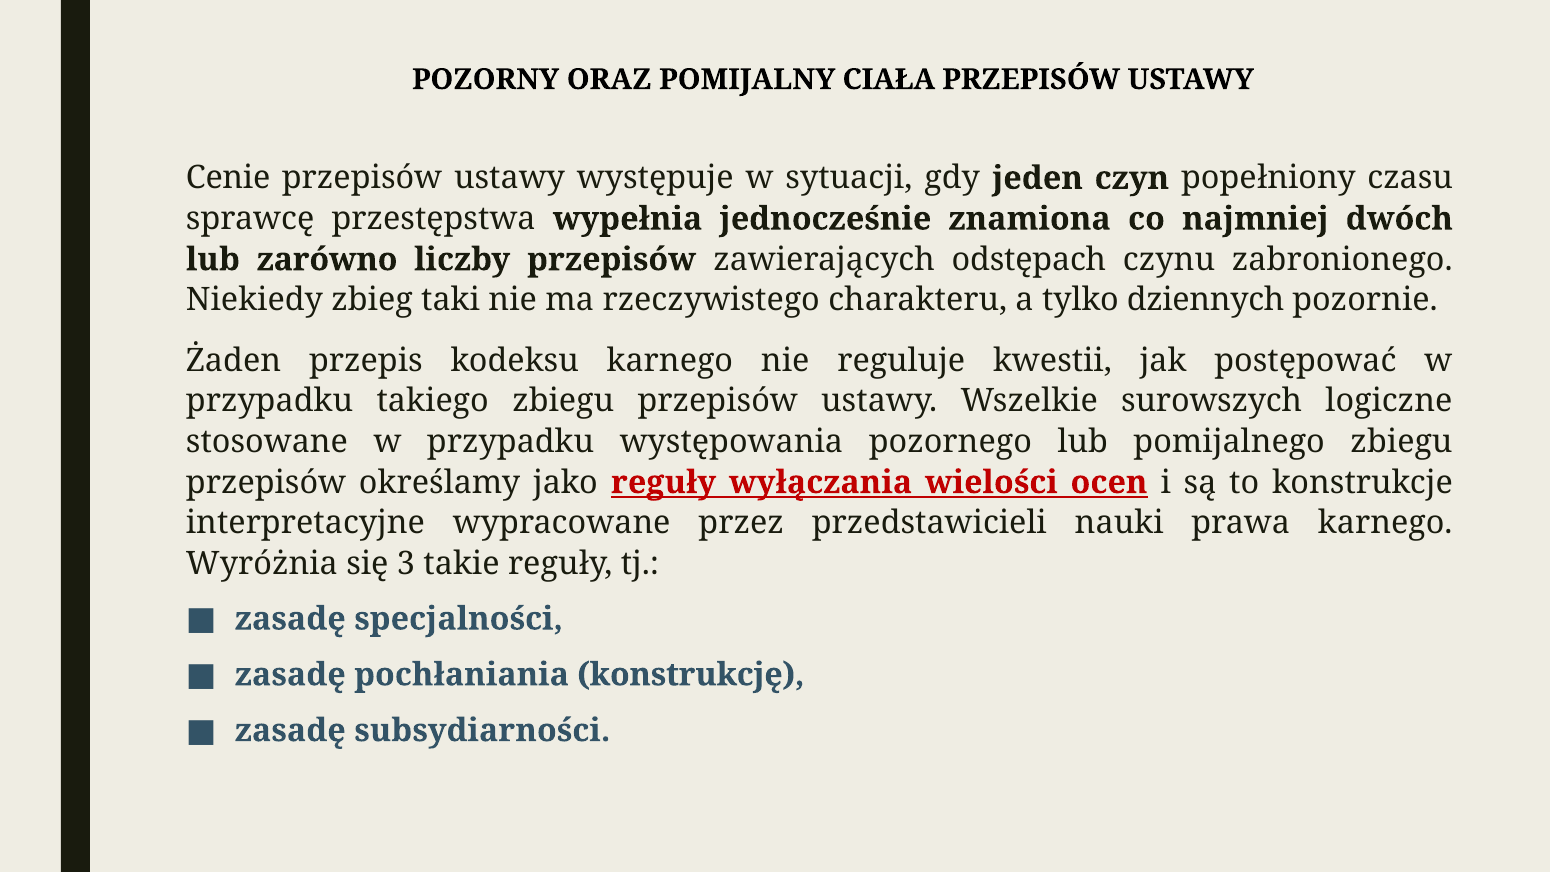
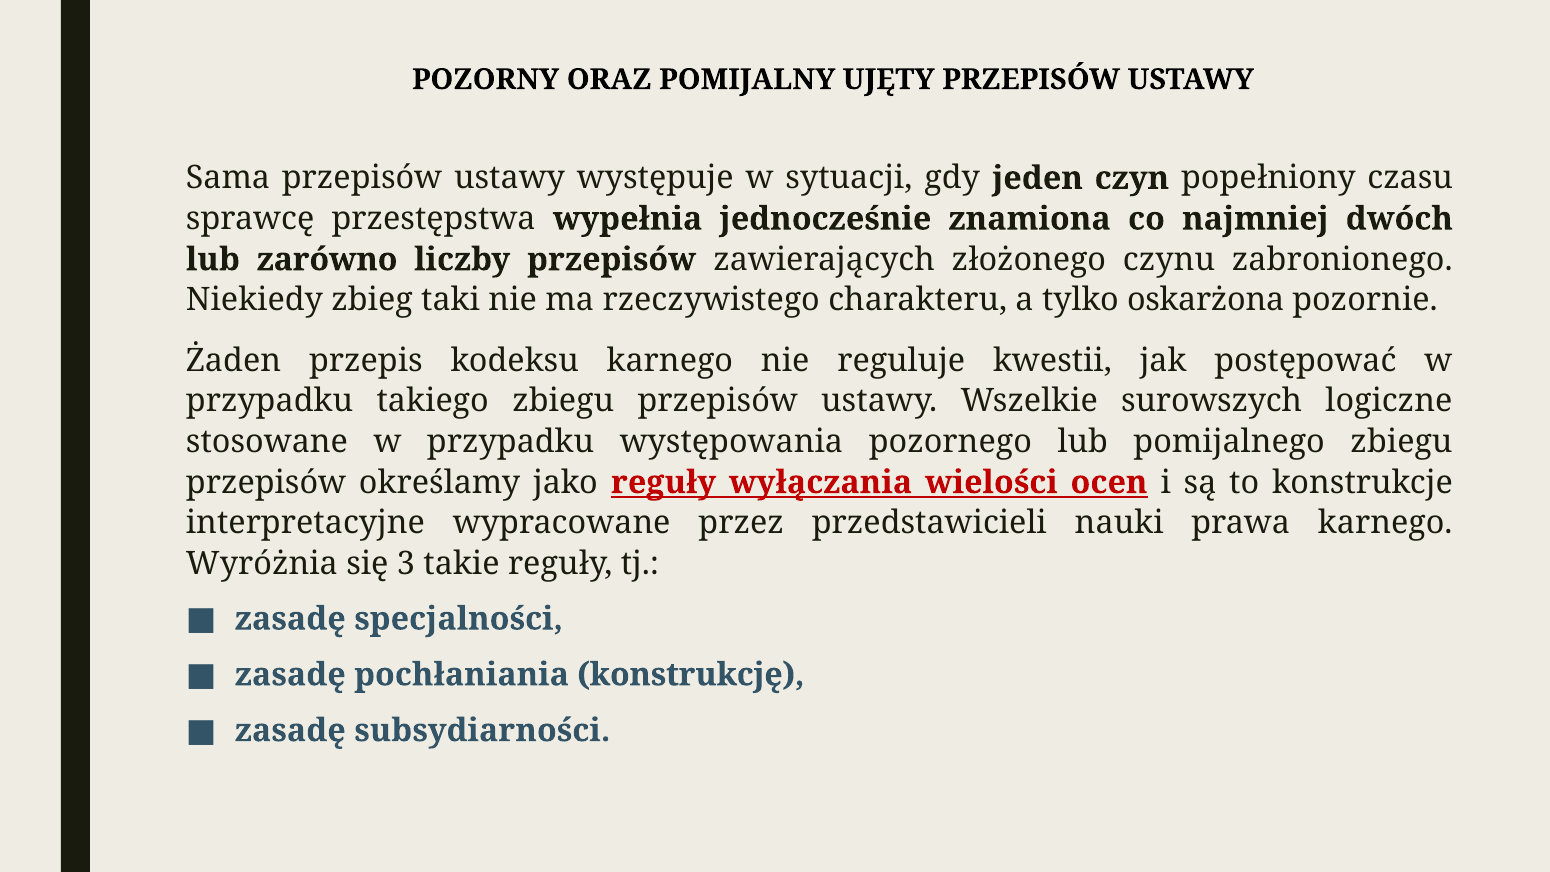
CIAŁA: CIAŁA -> UJĘTY
Cenie: Cenie -> Sama
odstępach: odstępach -> złożonego
dziennych: dziennych -> oskarżona
